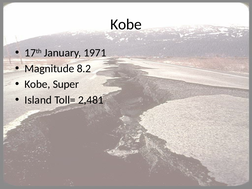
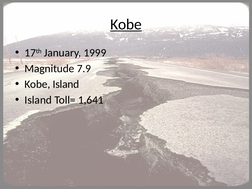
Kobe at (126, 24) underline: none -> present
1971: 1971 -> 1999
8.2: 8.2 -> 7.9
Kobe Super: Super -> Island
2,481: 2,481 -> 1,641
